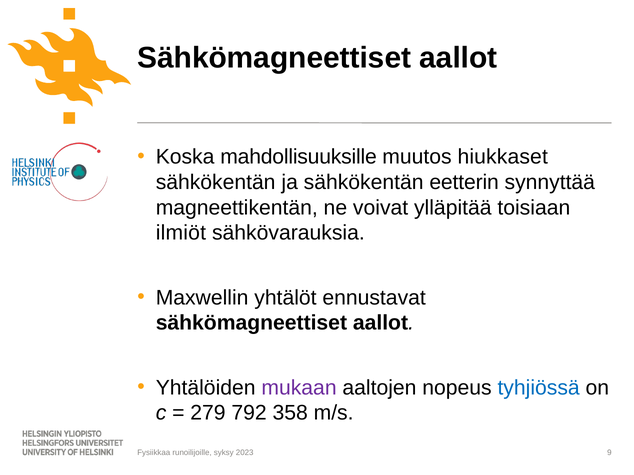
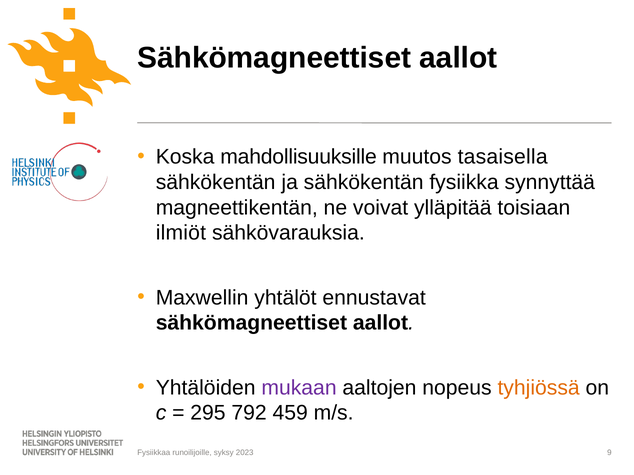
hiukkaset: hiukkaset -> tasaisella
eetterin: eetterin -> fysiikka
tyhjiössä colour: blue -> orange
279: 279 -> 295
358: 358 -> 459
